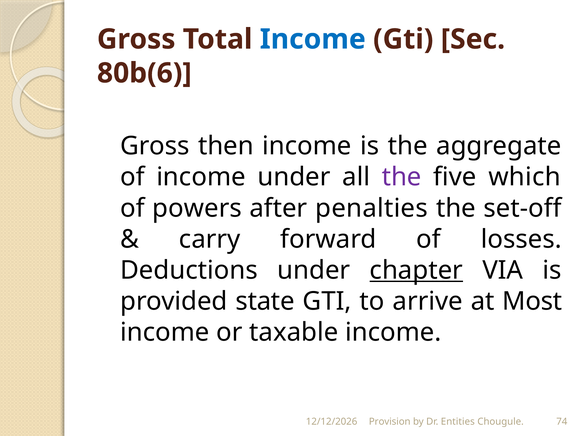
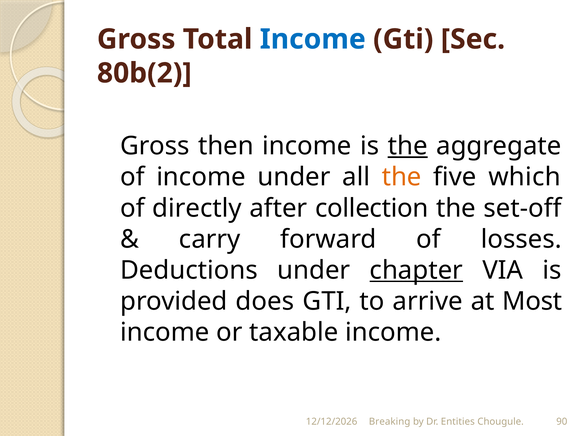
80b(6: 80b(6 -> 80b(2
the at (408, 146) underline: none -> present
the at (402, 177) colour: purple -> orange
powers: powers -> directly
penalties: penalties -> collection
state: state -> does
Provision: Provision -> Breaking
74: 74 -> 90
